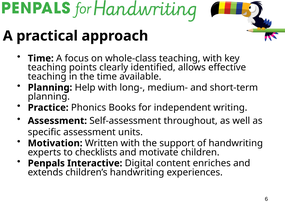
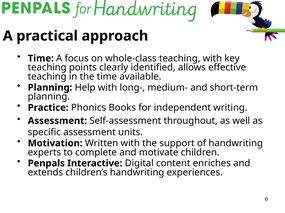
checklists: checklists -> complete
